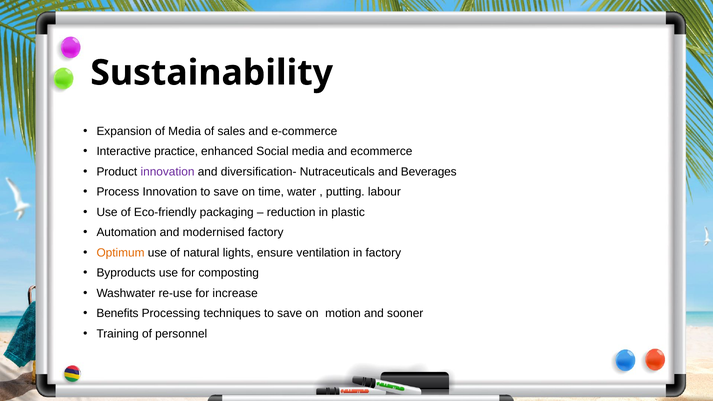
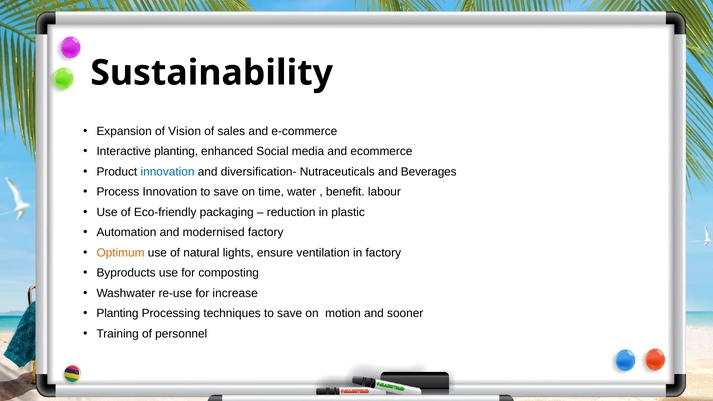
of Media: Media -> Vision
Interactive practice: practice -> planting
innovation at (168, 172) colour: purple -> blue
putting: putting -> benefit
Benefits at (117, 313): Benefits -> Planting
